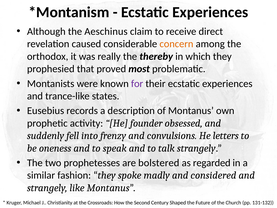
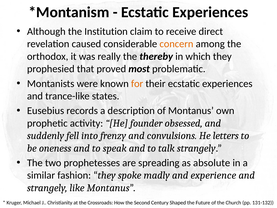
Aeschinus: Aeschinus -> Institution
for colour: purple -> orange
bolstered: bolstered -> spreading
regarded: regarded -> absolute
considered: considered -> experience
